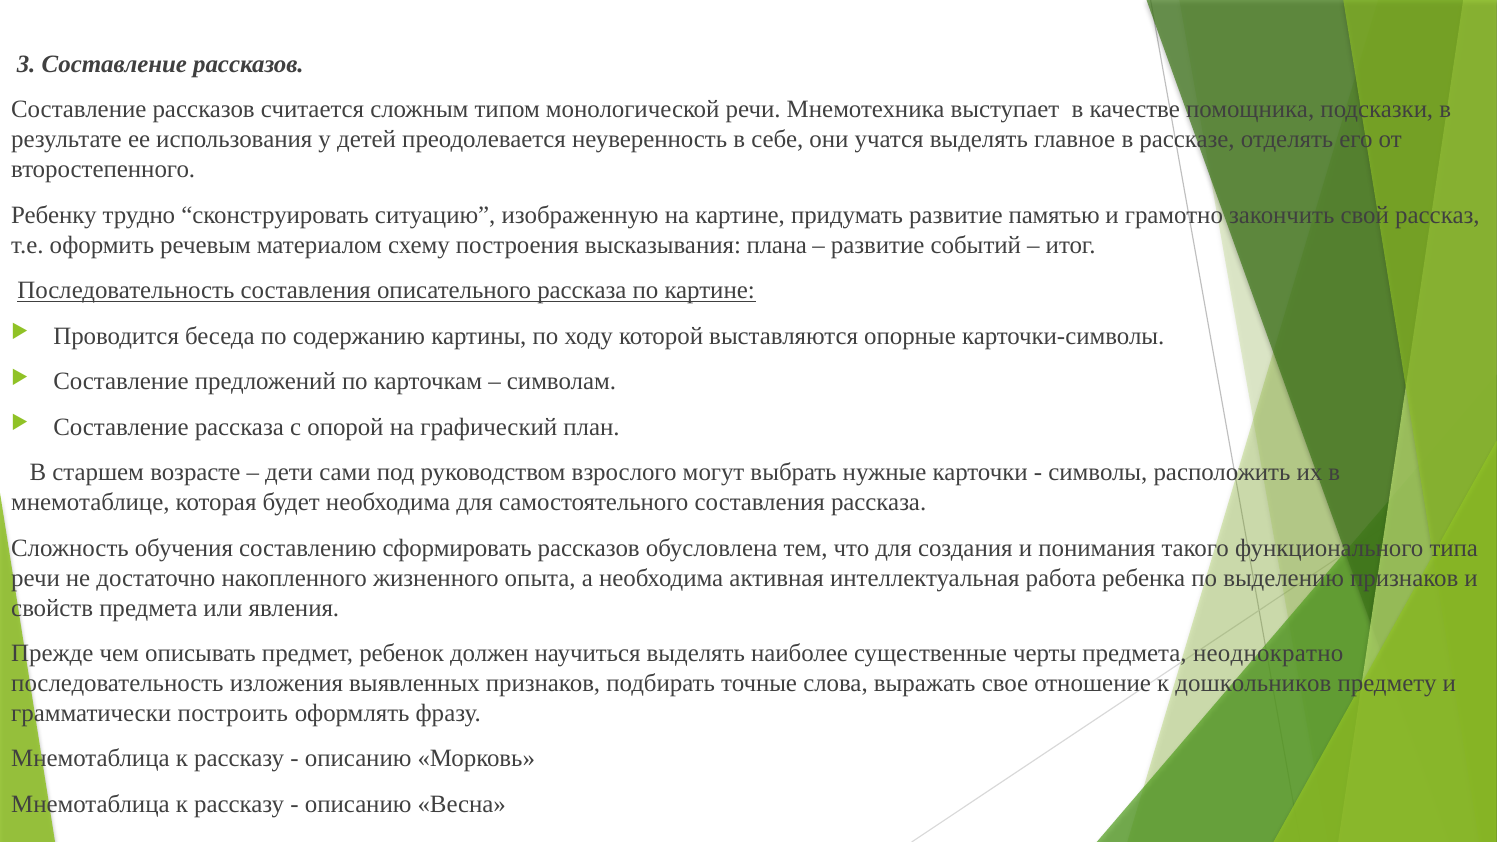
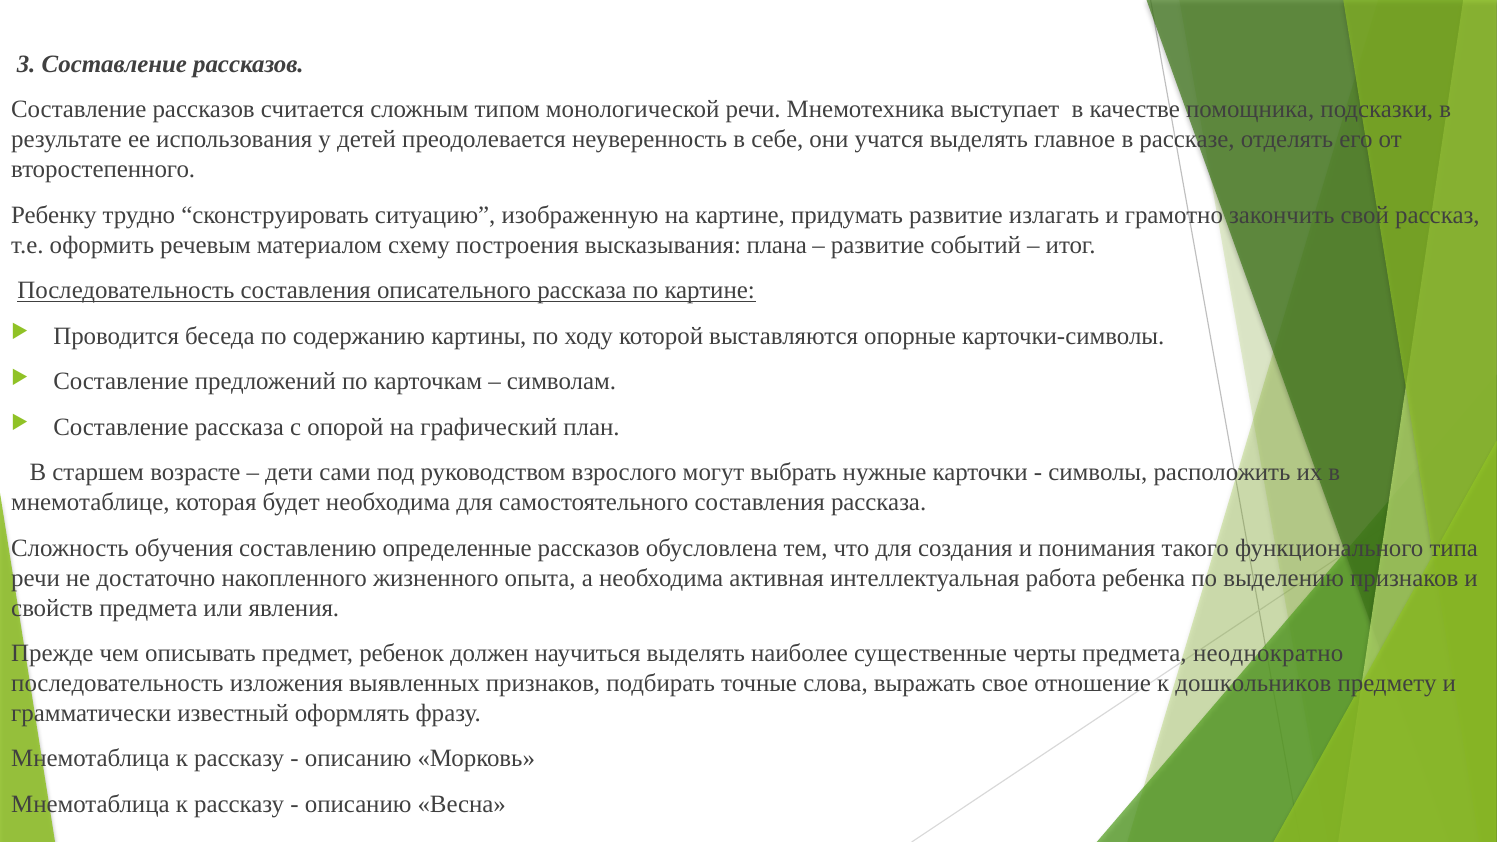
памятью: памятью -> излагать
сформировать: сформировать -> определенные
построить: построить -> известный
